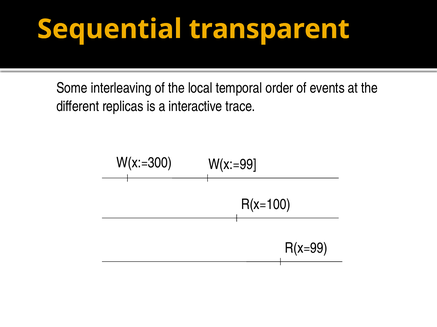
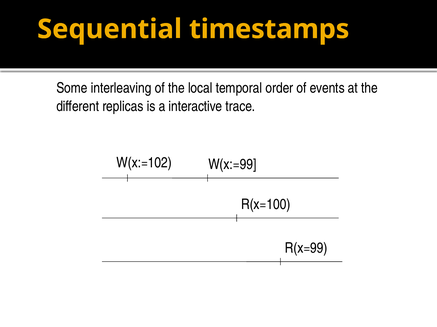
transparent: transparent -> timestamps
W(x:=300: W(x:=300 -> W(x:=102
